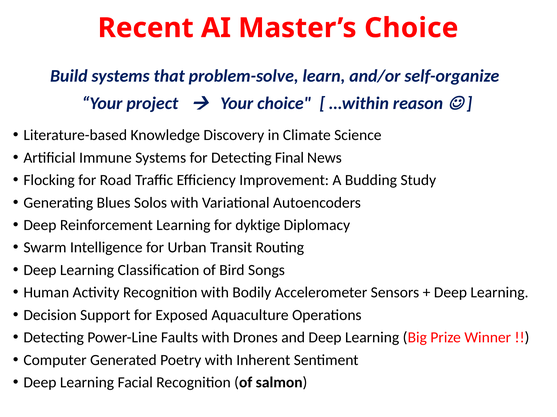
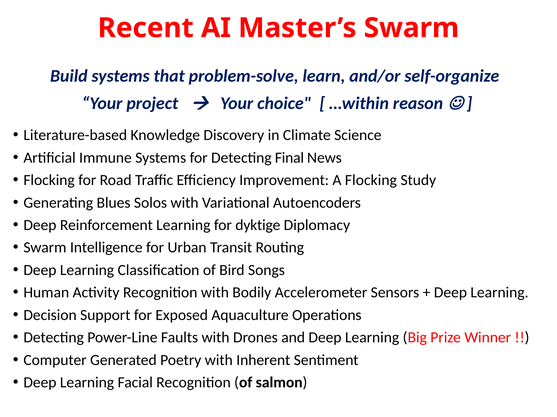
Master’s Choice: Choice -> Swarm
A Budding: Budding -> Flocking
